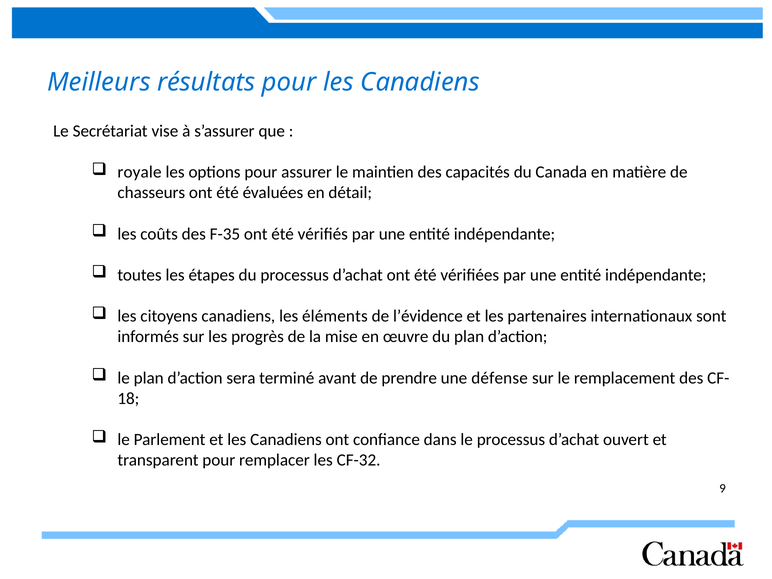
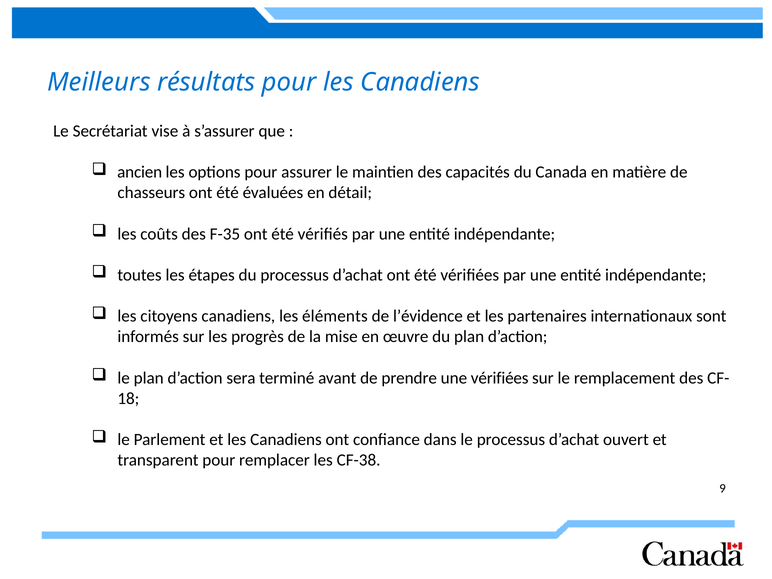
royale: royale -> ancien
une défense: défense -> vérifiées
CF-32: CF-32 -> CF-38
